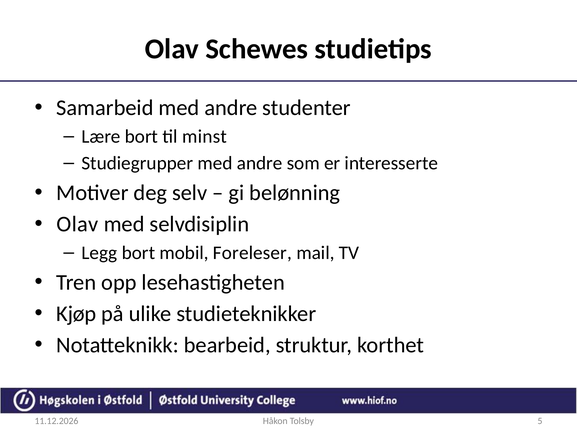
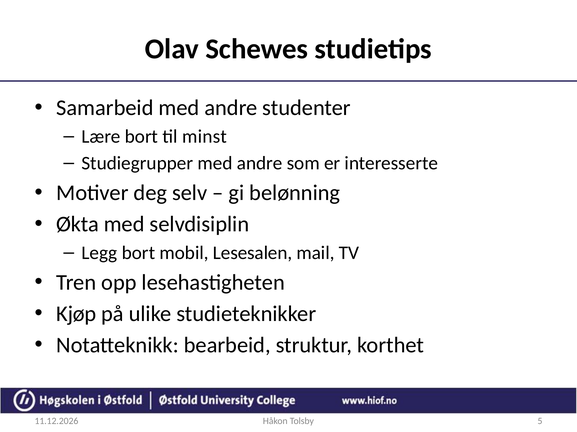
Olav at (77, 225): Olav -> Økta
Foreleser: Foreleser -> Lesesalen
